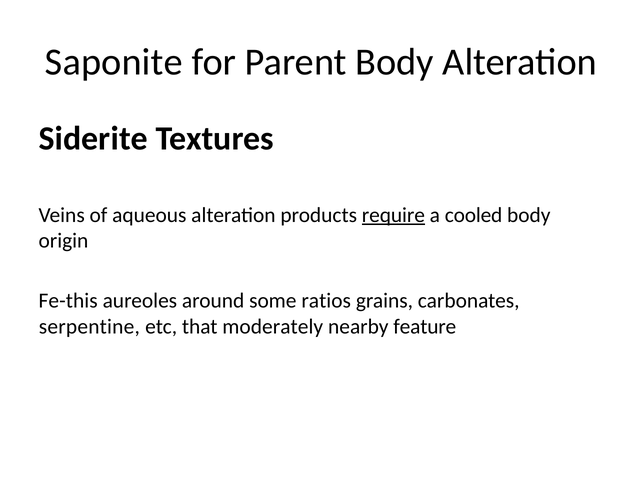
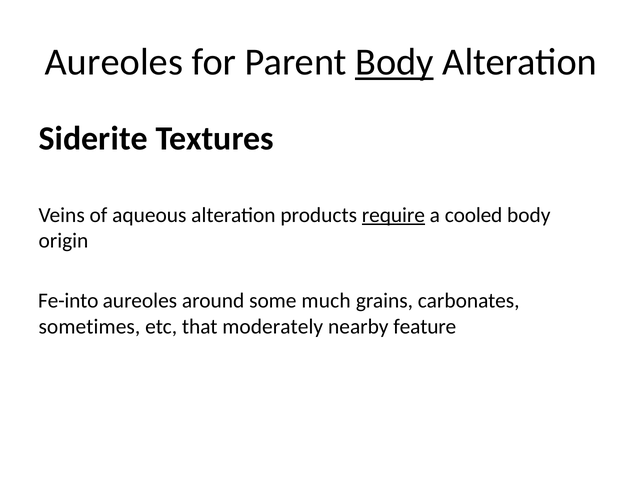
Saponite at (114, 62): Saponite -> Aureoles
Body at (394, 62) underline: none -> present
Fe-this: Fe-this -> Fe-into
ratios: ratios -> much
serpentine: serpentine -> sometimes
